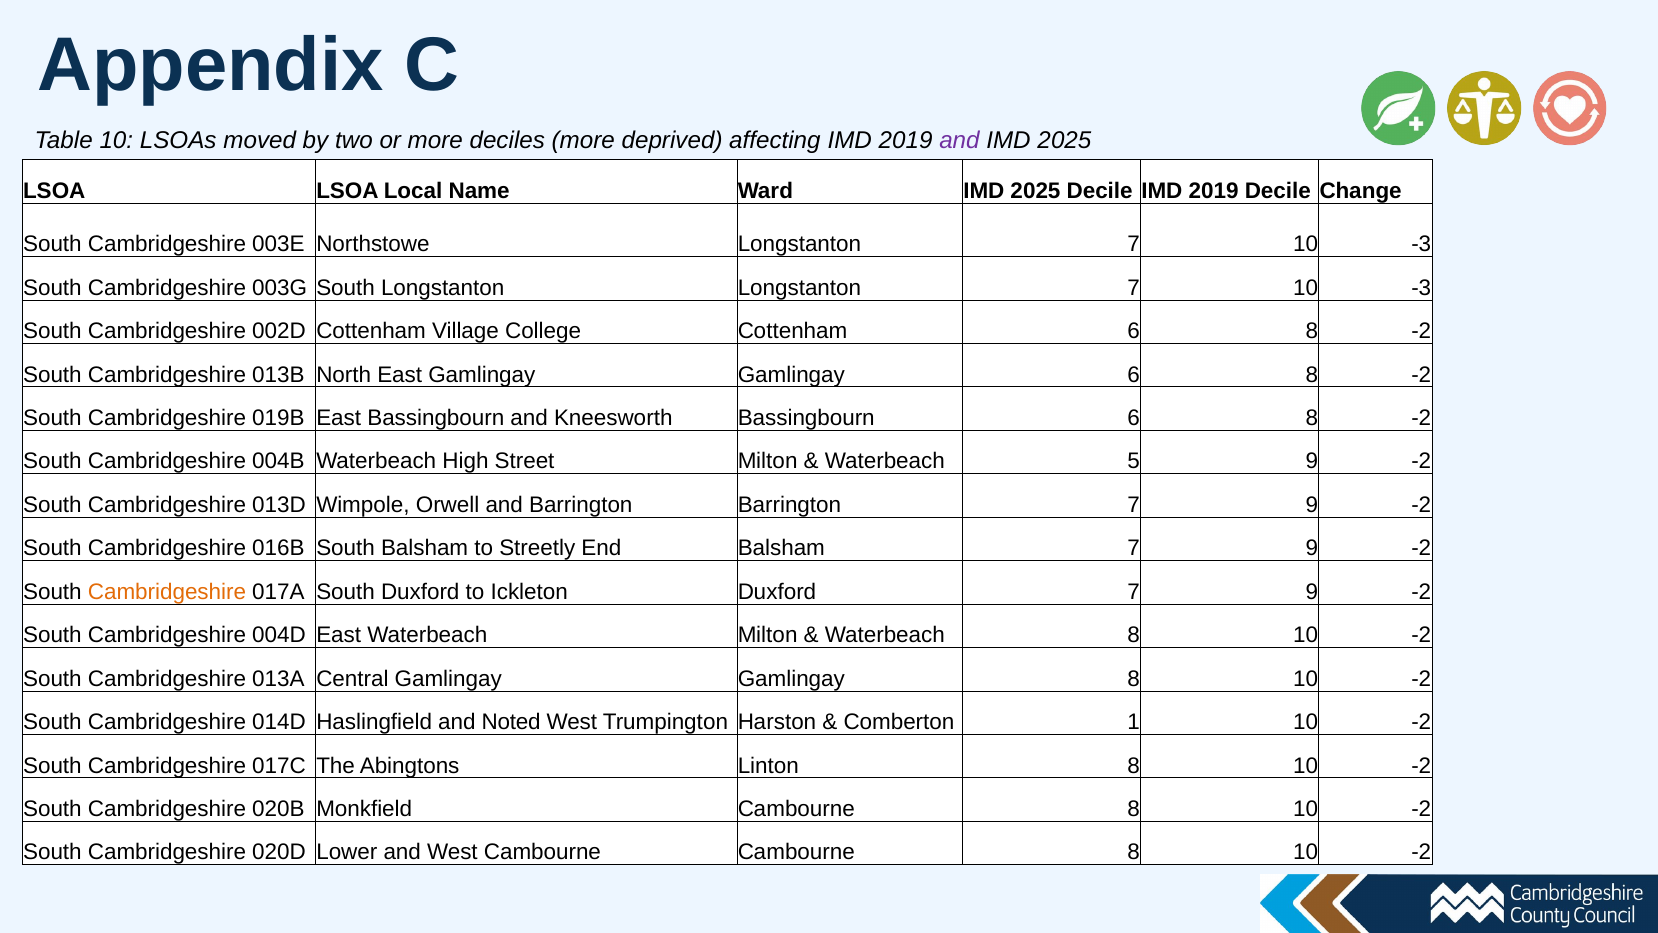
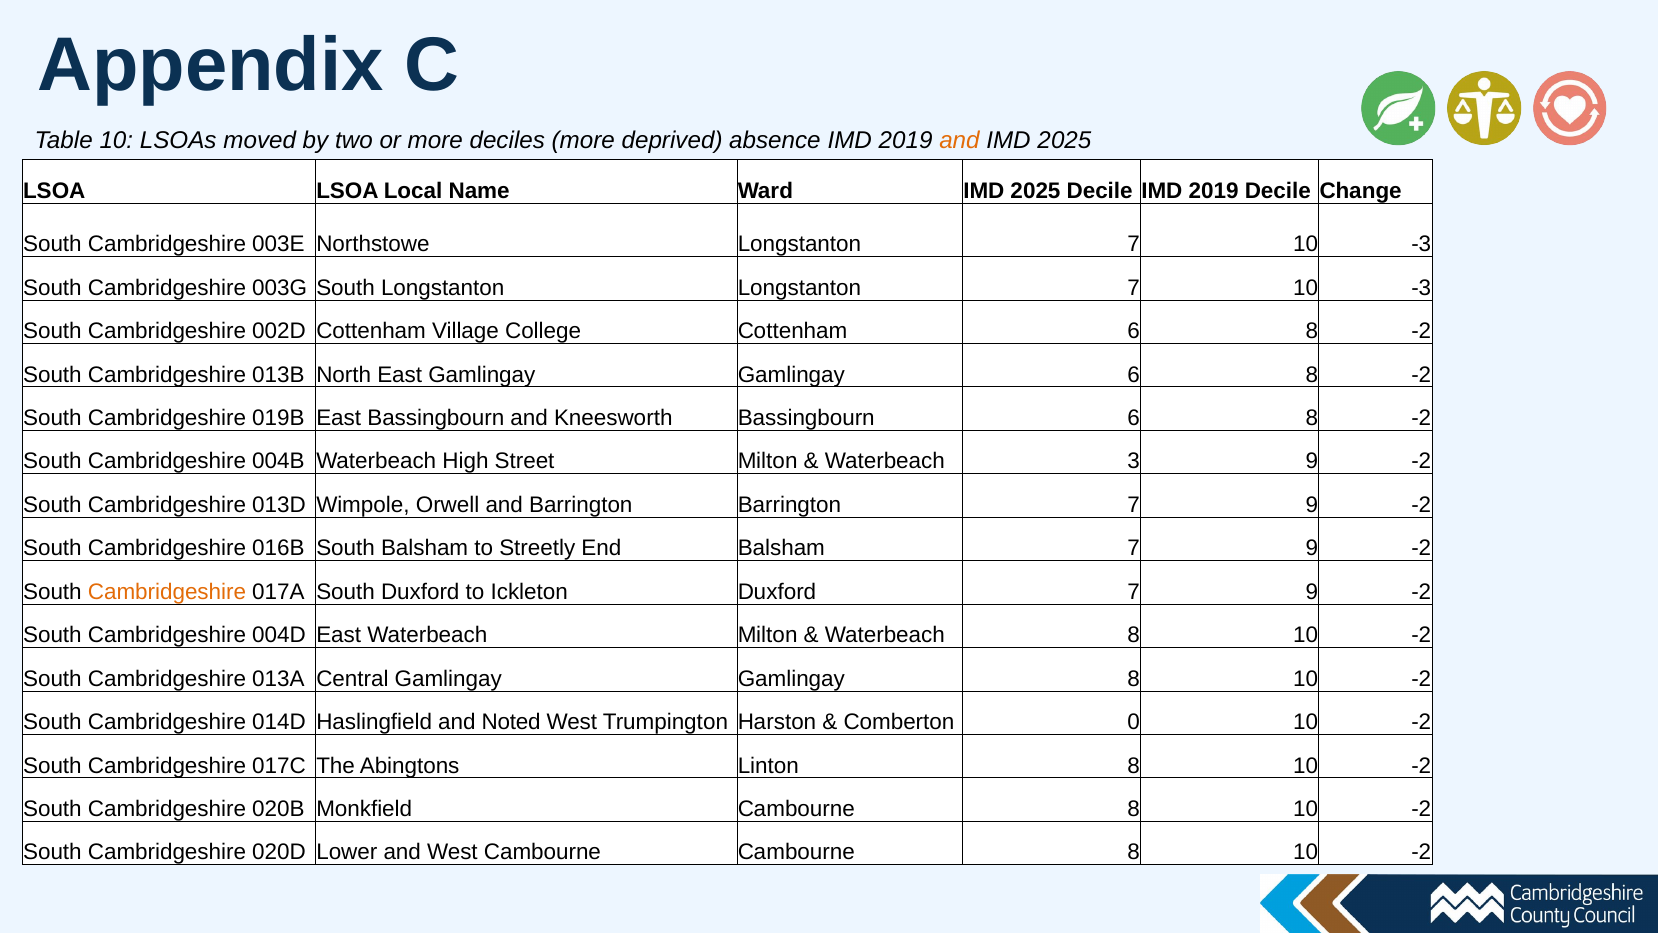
affecting: affecting -> absence
and at (959, 140) colour: purple -> orange
5: 5 -> 3
1: 1 -> 0
